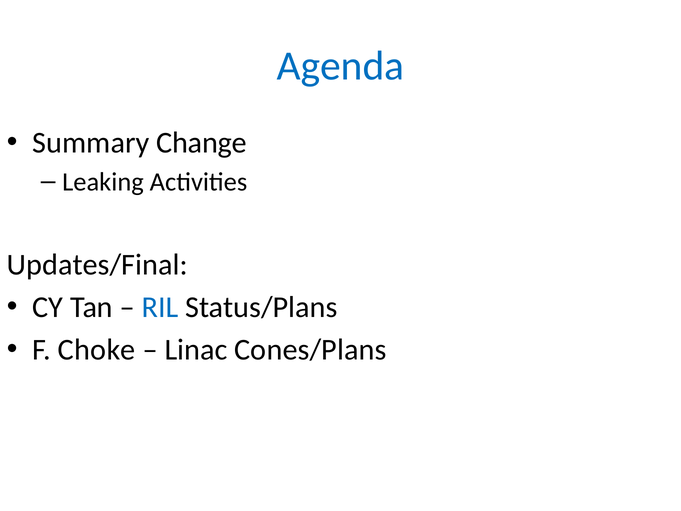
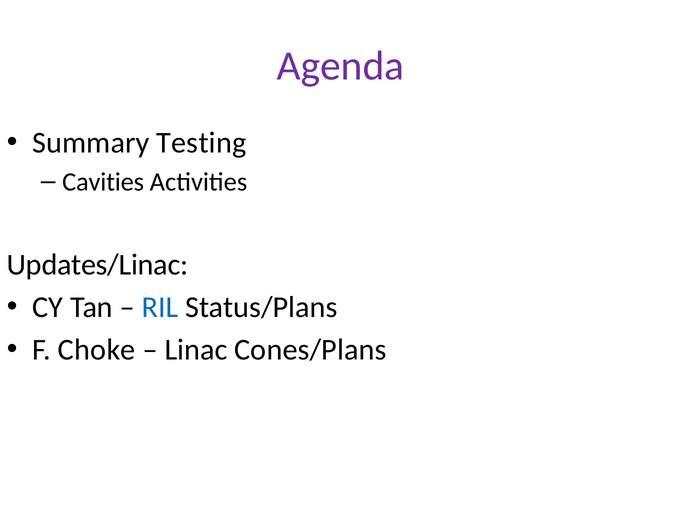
Agenda colour: blue -> purple
Change: Change -> Testing
Leaking: Leaking -> Cavities
Updates/Final: Updates/Final -> Updates/Linac
